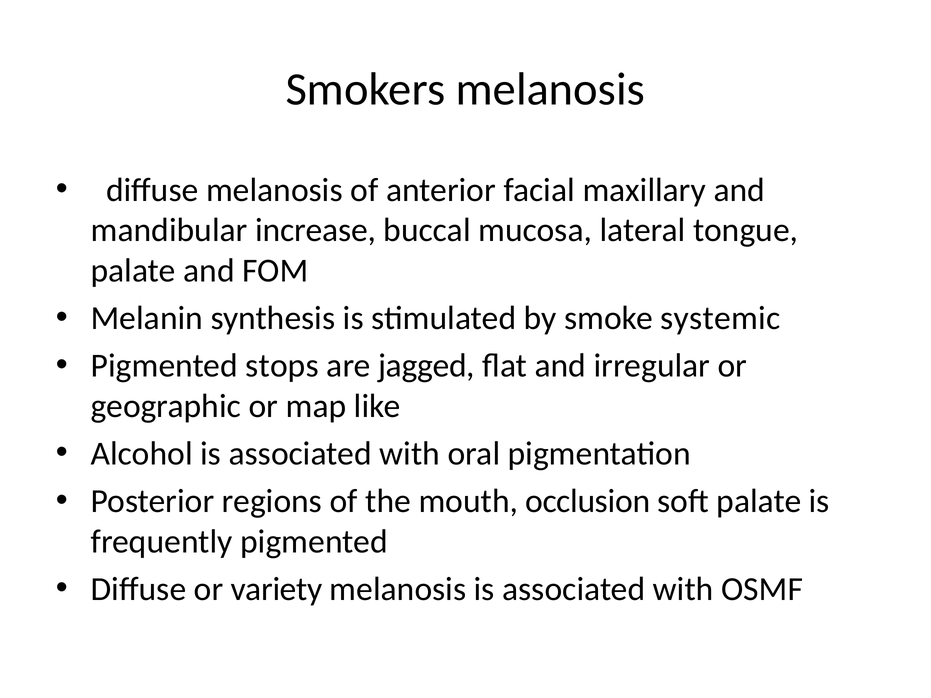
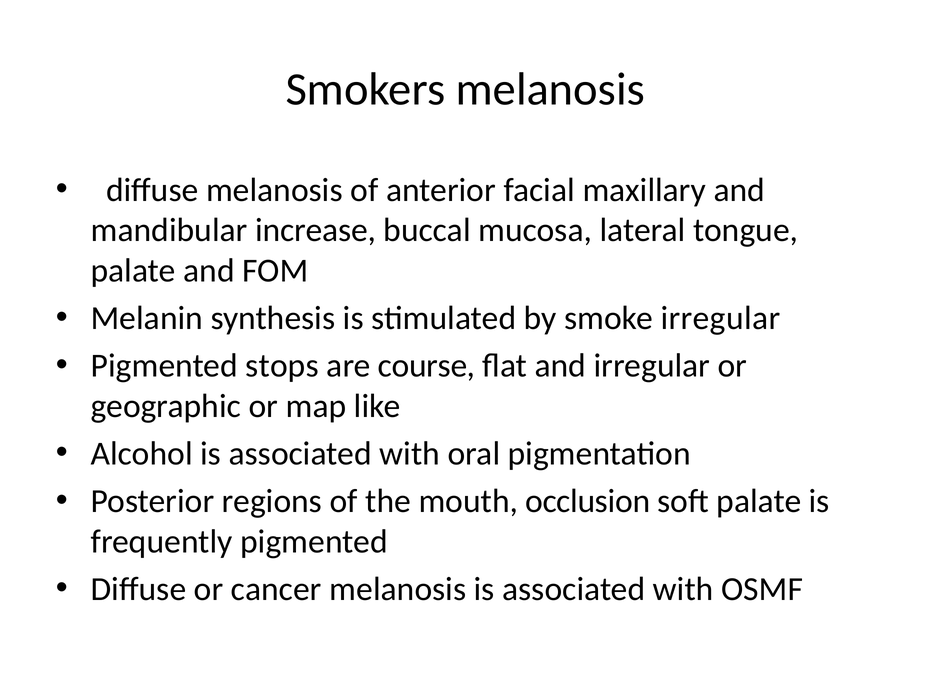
smoke systemic: systemic -> irregular
jagged: jagged -> course
variety: variety -> cancer
